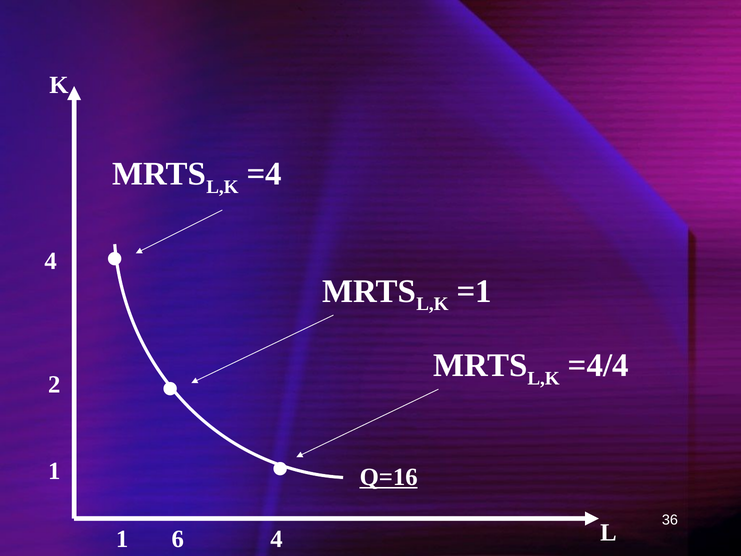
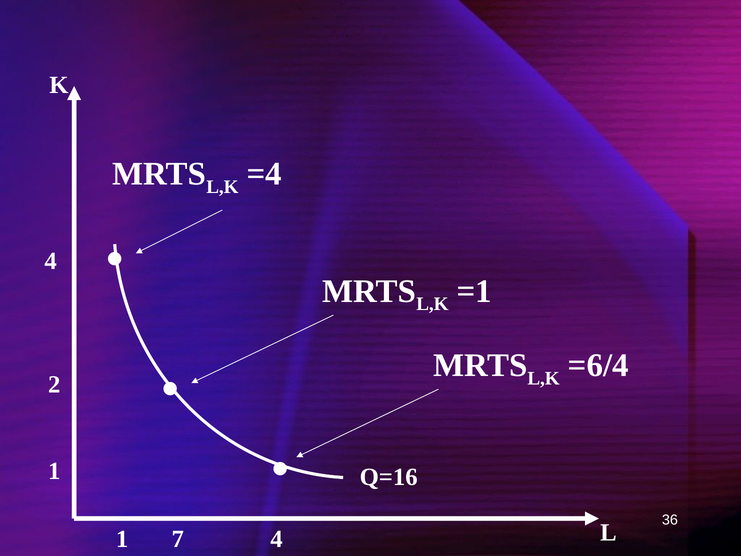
=4/4: =4/4 -> =6/4
Q=16 underline: present -> none
6: 6 -> 7
